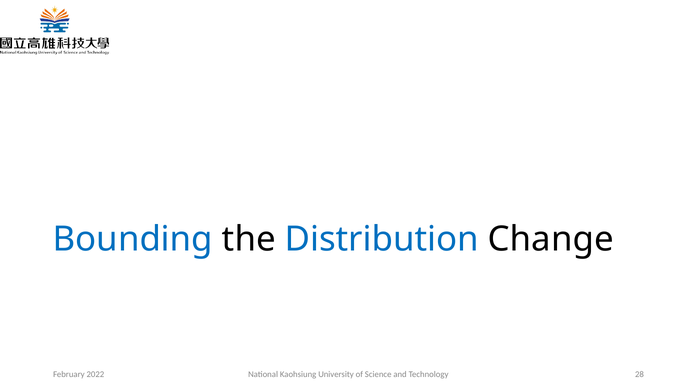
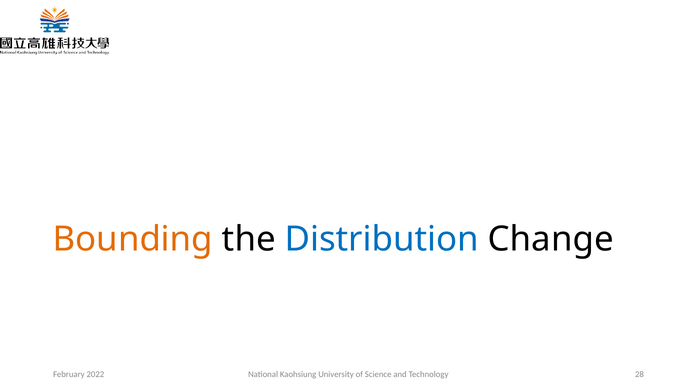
Bounding colour: blue -> orange
